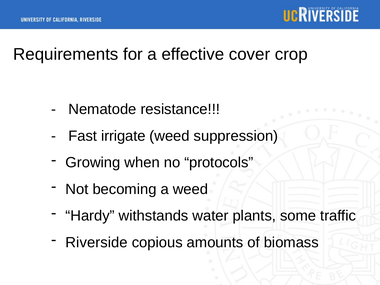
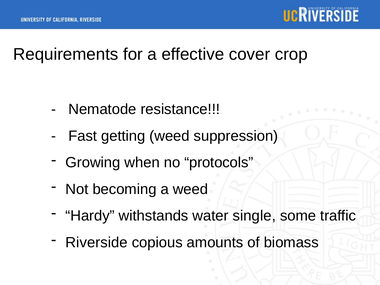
irrigate: irrigate -> getting
plants: plants -> single
